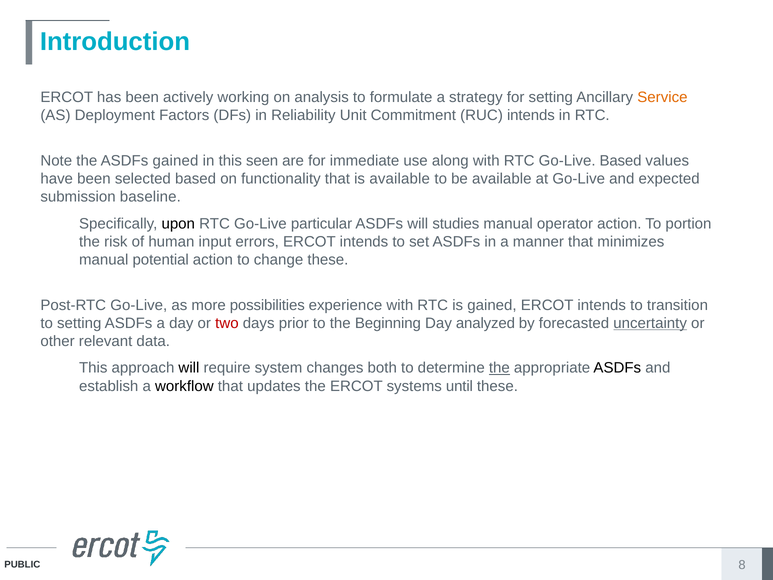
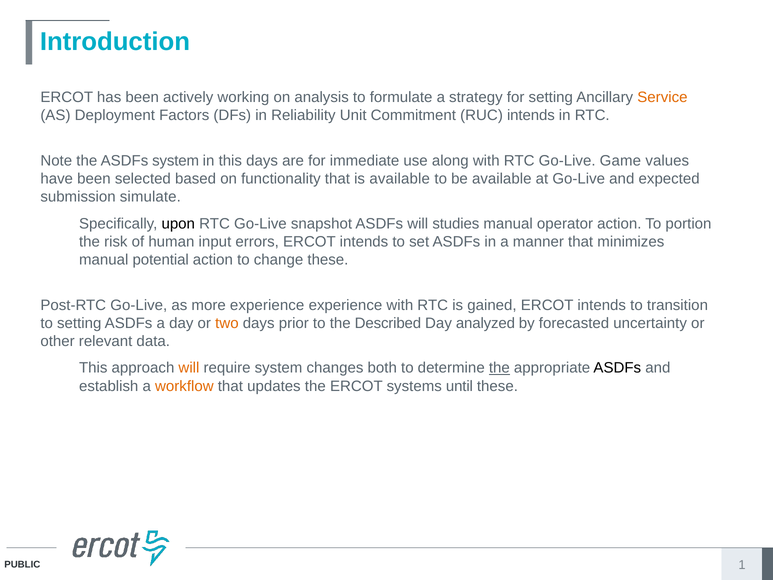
ASDFs gained: gained -> system
this seen: seen -> days
Go-Live Based: Based -> Game
baseline: baseline -> simulate
particular: particular -> snapshot
more possibilities: possibilities -> experience
two colour: red -> orange
Beginning: Beginning -> Described
uncertainty underline: present -> none
will at (189, 368) colour: black -> orange
workflow colour: black -> orange
8: 8 -> 1
